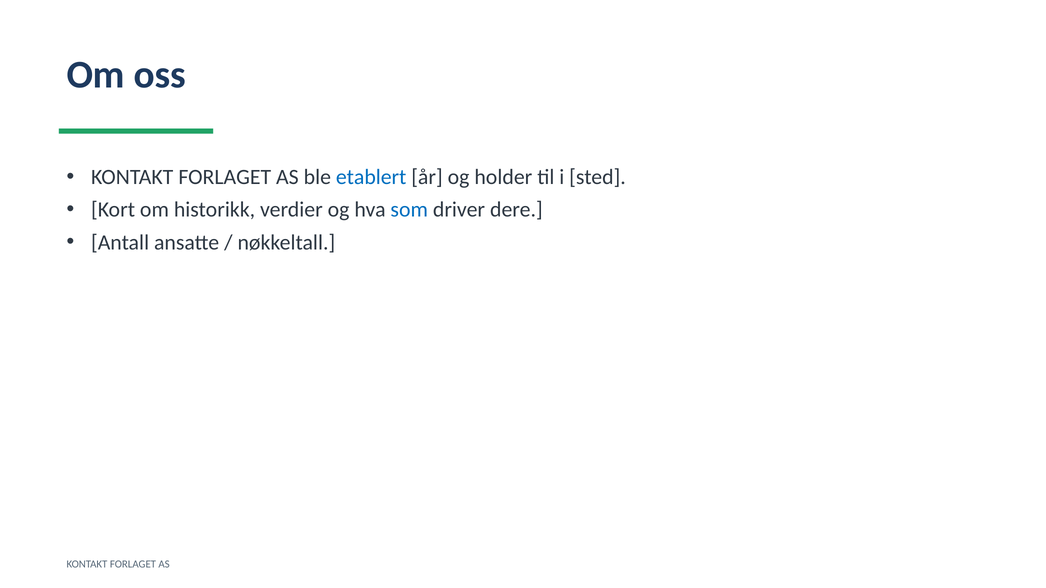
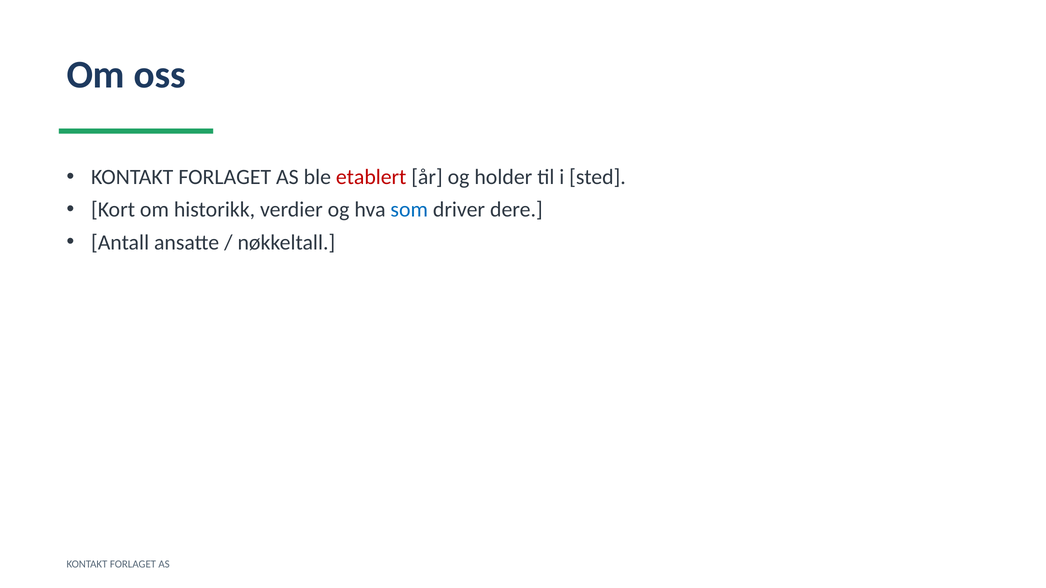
etablert colour: blue -> red
